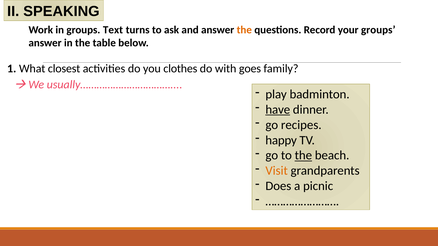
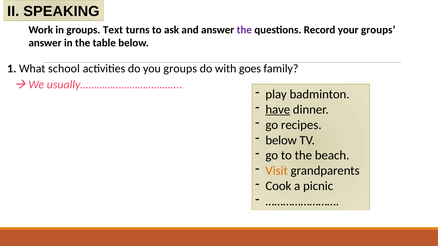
the at (244, 30) colour: orange -> purple
closest: closest -> school
you clothes: clothes -> groups
happy at (281, 140): happy -> below
the at (303, 156) underline: present -> none
Does: Does -> Cook
